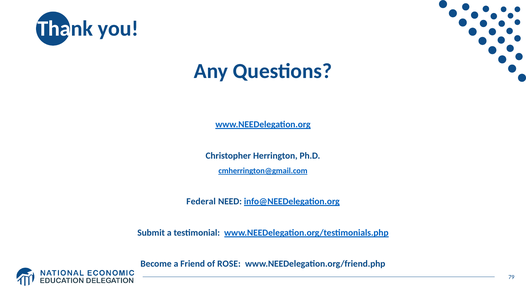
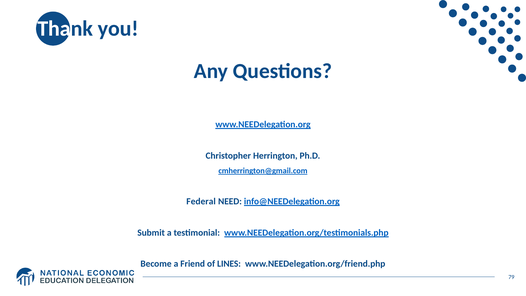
ROSE: ROSE -> LINES
